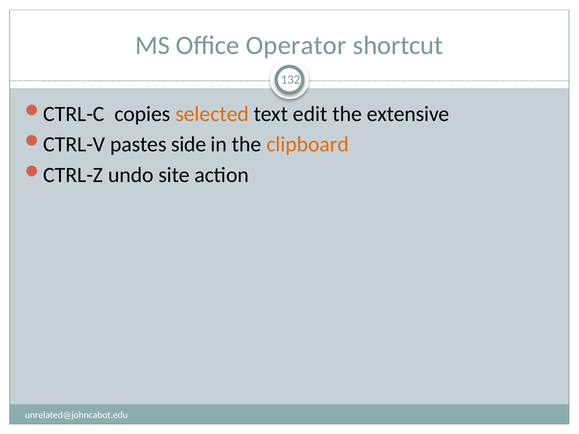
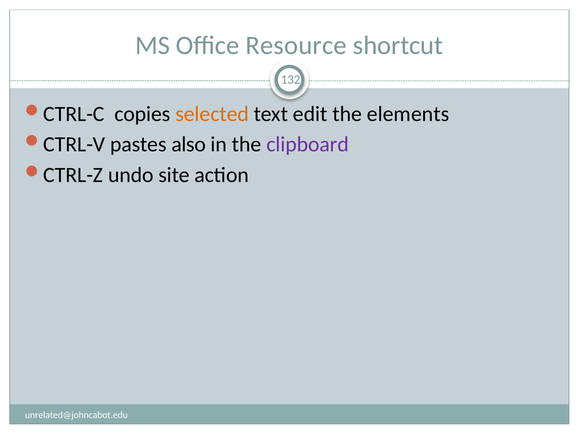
Operator: Operator -> Resource
extensive: extensive -> elements
side: side -> also
clipboard colour: orange -> purple
